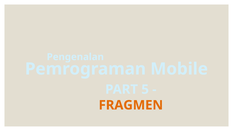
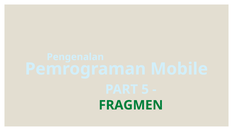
FRAGMEN colour: orange -> green
